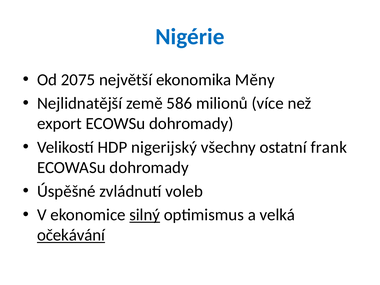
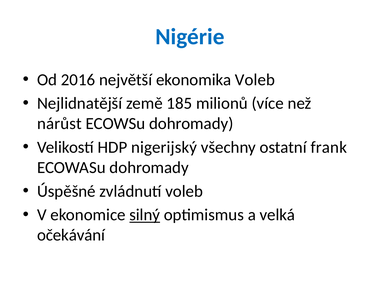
2075: 2075 -> 2016
ekonomika Měny: Měny -> Voleb
586: 586 -> 185
export: export -> nárůst
očekávání underline: present -> none
